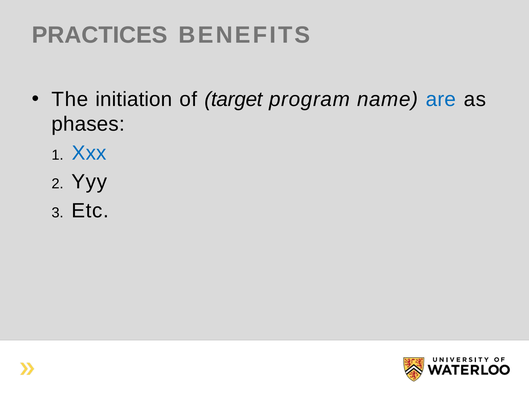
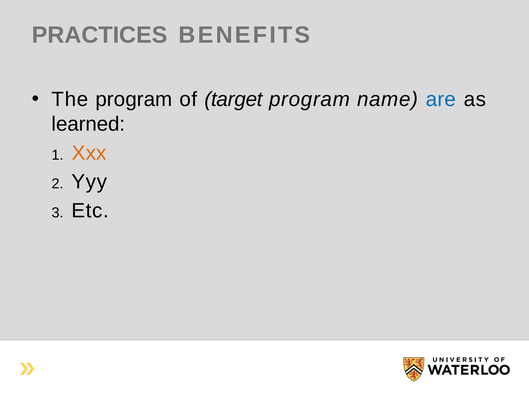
The initiation: initiation -> program
phases: phases -> learned
Xxx colour: blue -> orange
